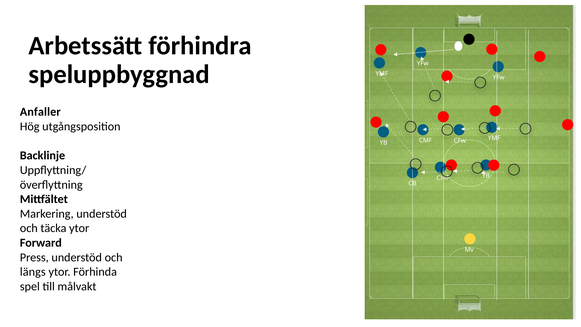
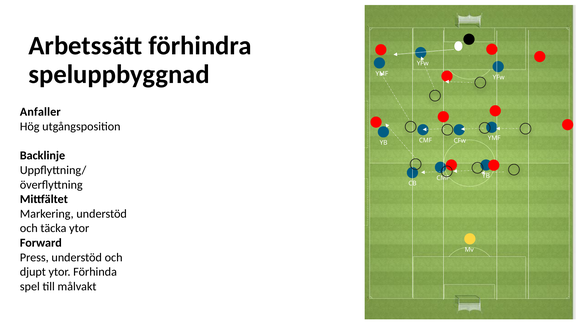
längs: längs -> djupt
